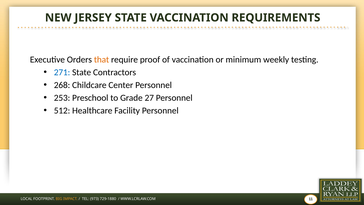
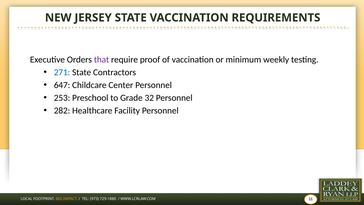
that colour: orange -> purple
268: 268 -> 647
27: 27 -> 32
512: 512 -> 282
